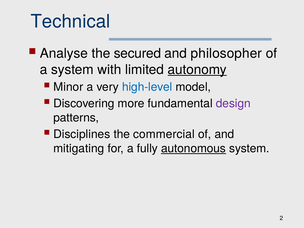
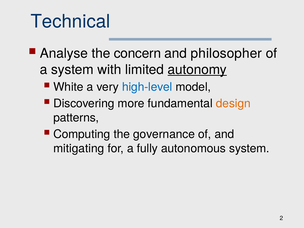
secured: secured -> concern
Minor: Minor -> White
design colour: purple -> orange
Disciplines: Disciplines -> Computing
commercial: commercial -> governance
autonomous underline: present -> none
